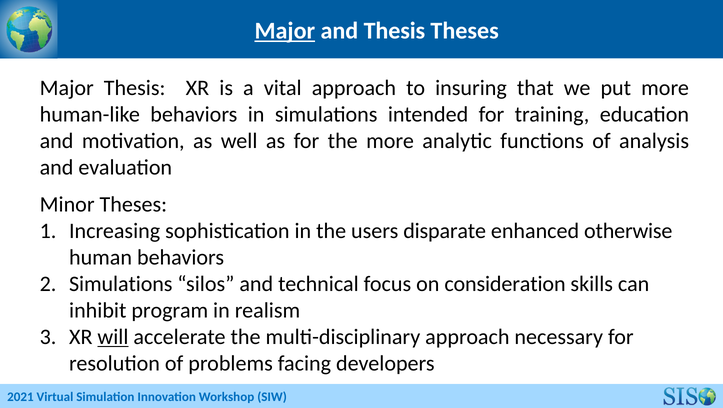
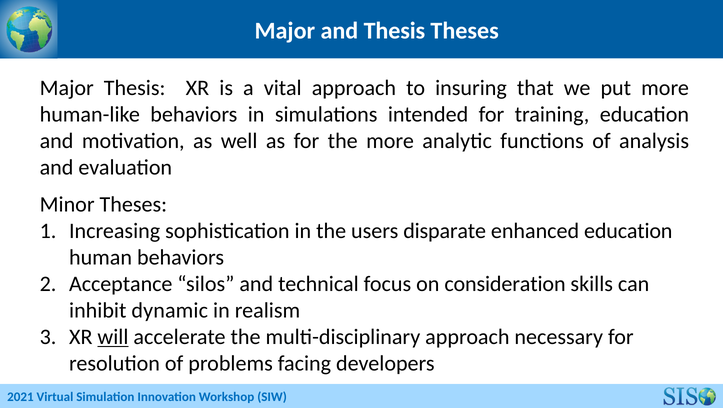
Major at (285, 31) underline: present -> none
enhanced otherwise: otherwise -> education
Simulations at (121, 284): Simulations -> Acceptance
program: program -> dynamic
